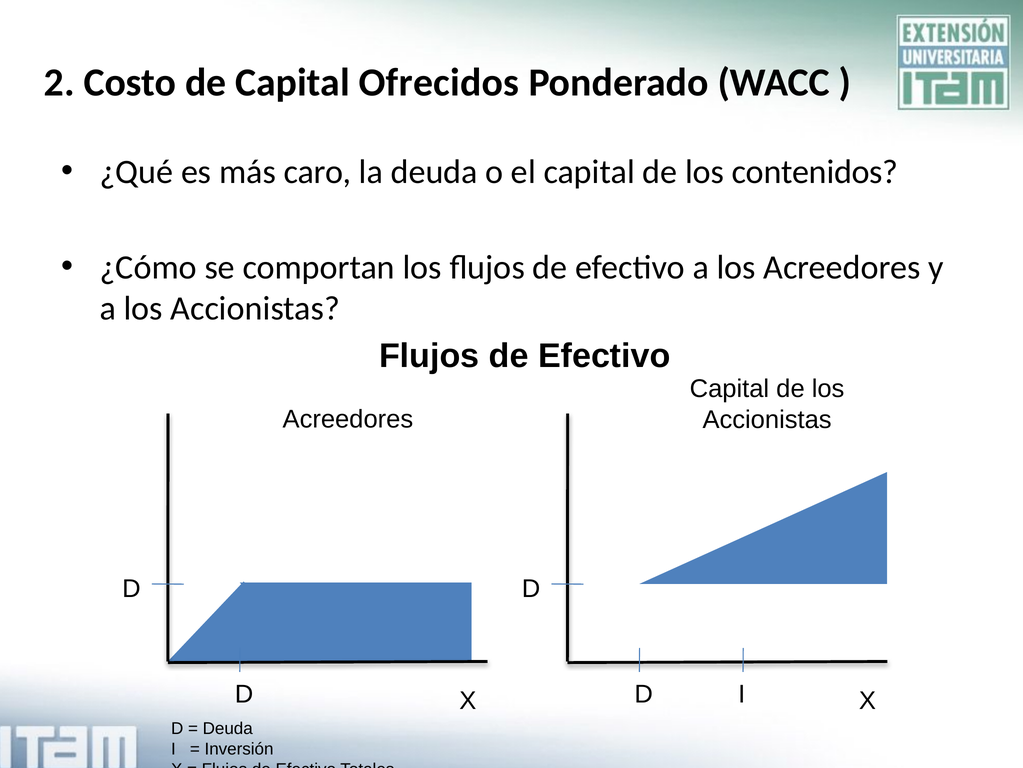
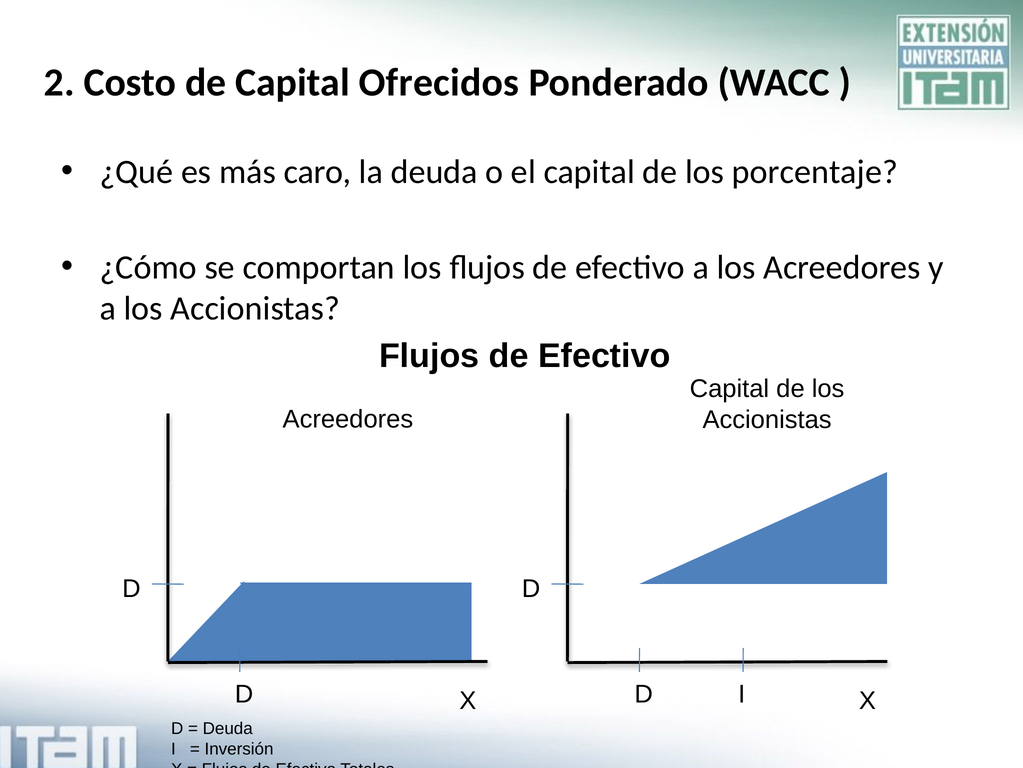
contenidos: contenidos -> porcentaje
